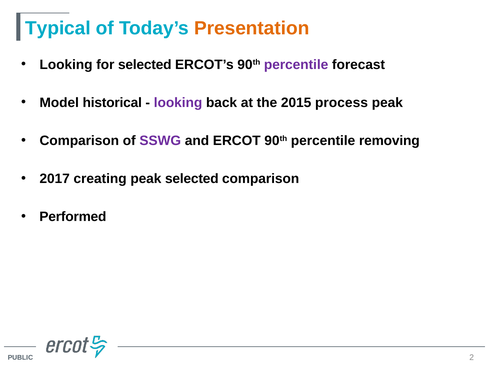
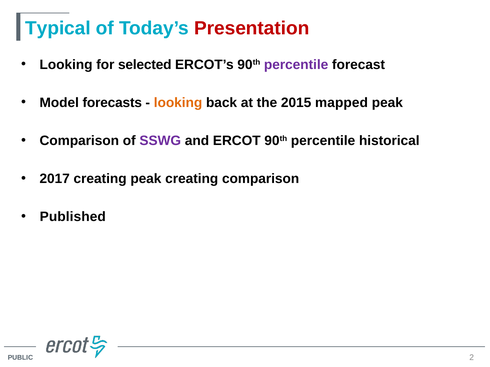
Presentation colour: orange -> red
historical: historical -> forecasts
looking at (178, 103) colour: purple -> orange
process: process -> mapped
removing: removing -> historical
peak selected: selected -> creating
Performed: Performed -> Published
